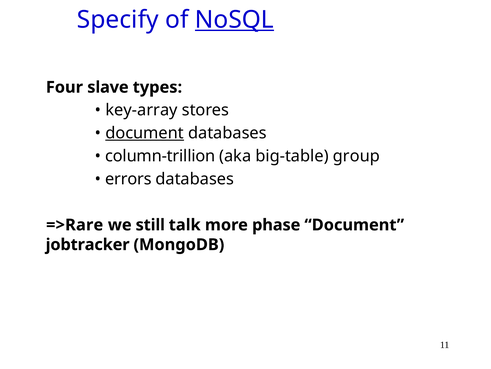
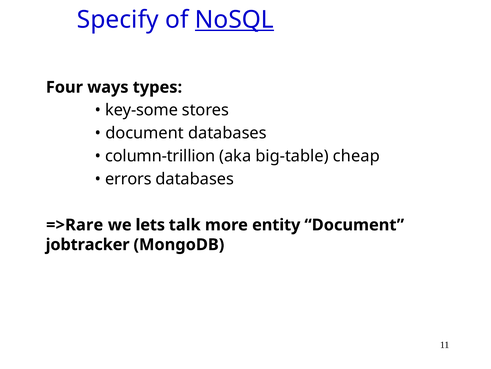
slave: slave -> ways
key-array: key-array -> key-some
document at (145, 133) underline: present -> none
group: group -> cheap
still: still -> lets
phase: phase -> entity
